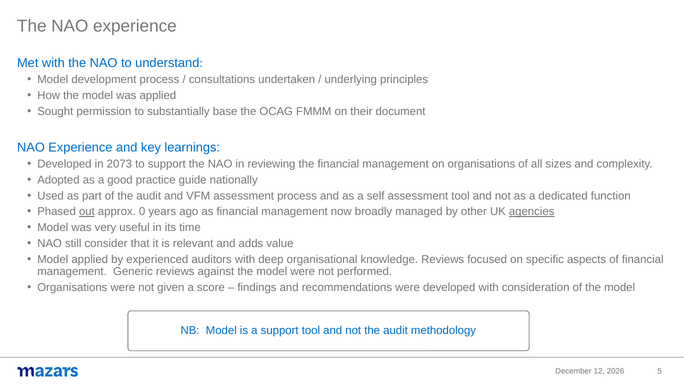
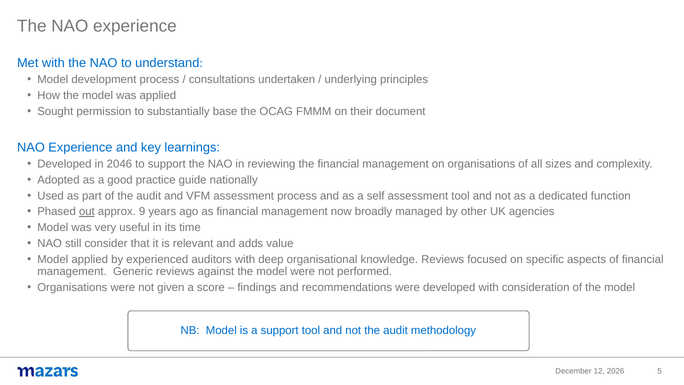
2073: 2073 -> 2046
0: 0 -> 9
agencies underline: present -> none
